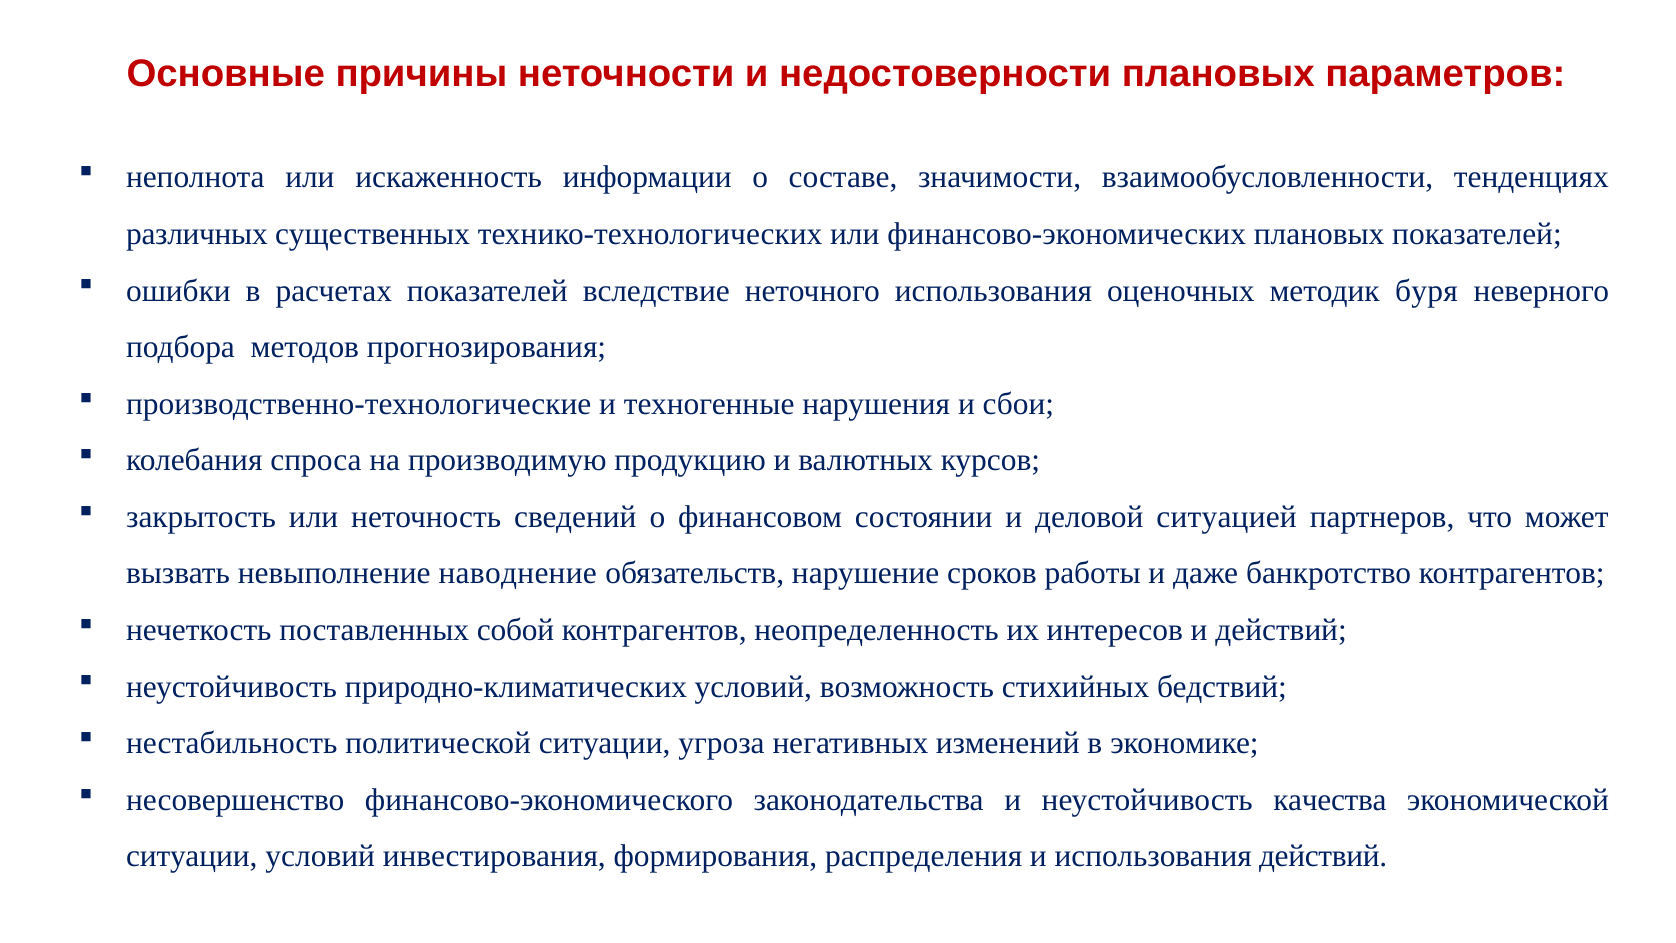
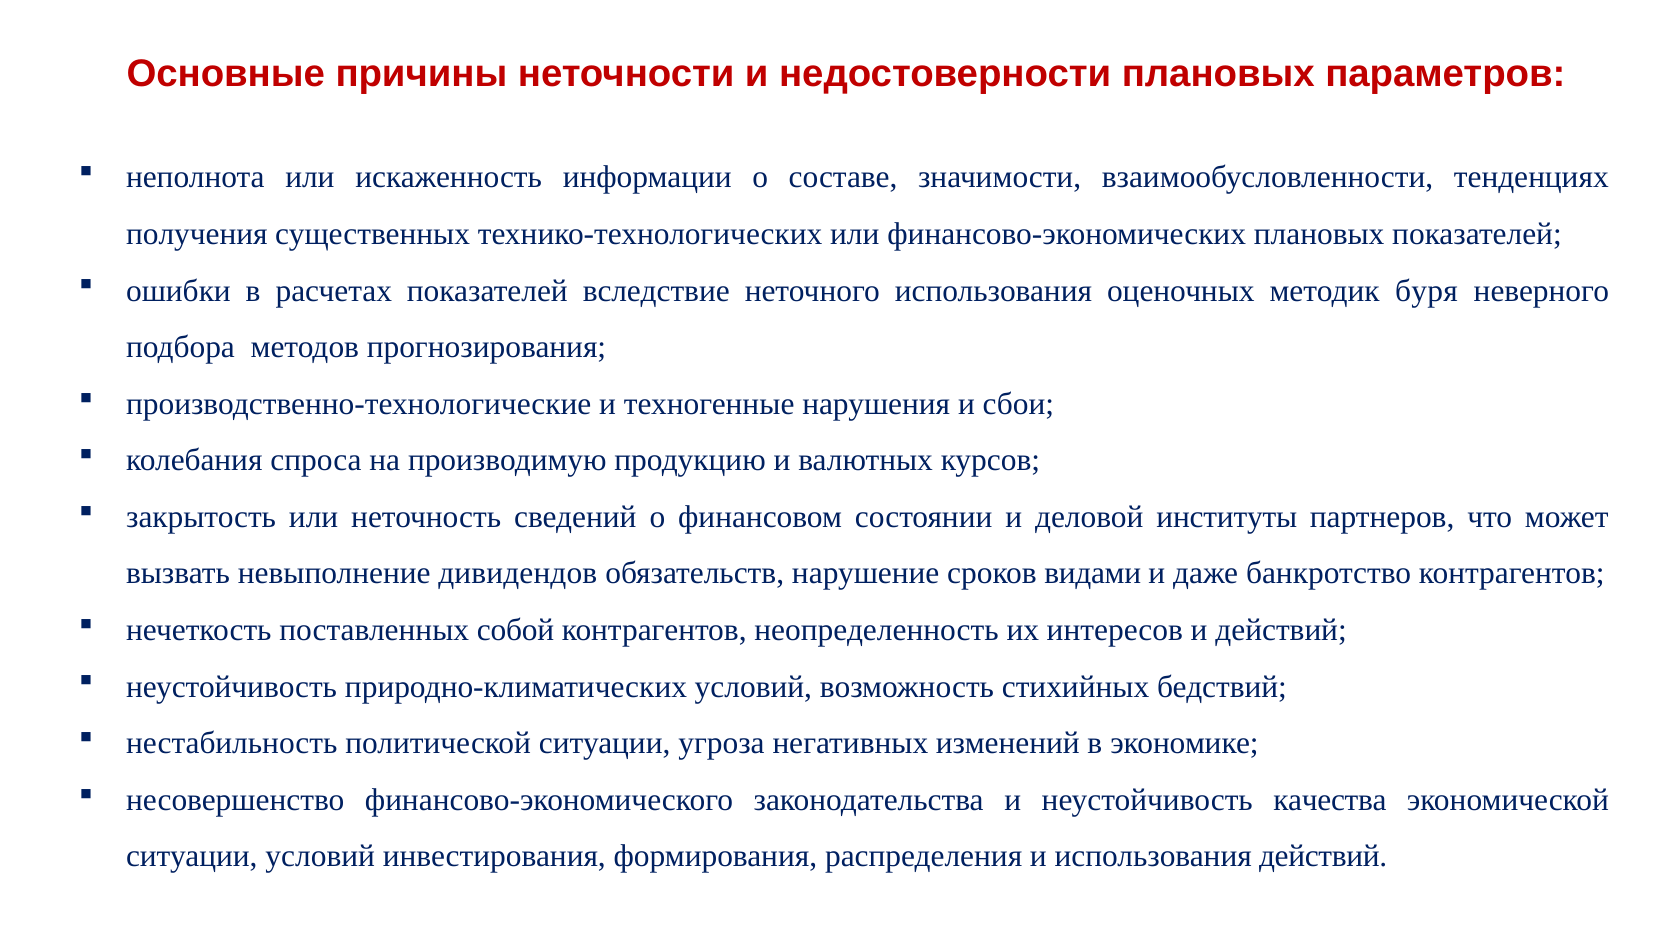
различных: различных -> получения
ситуацией: ситуацией -> институты
наводнение: наводнение -> дивидендов
работы: работы -> видами
